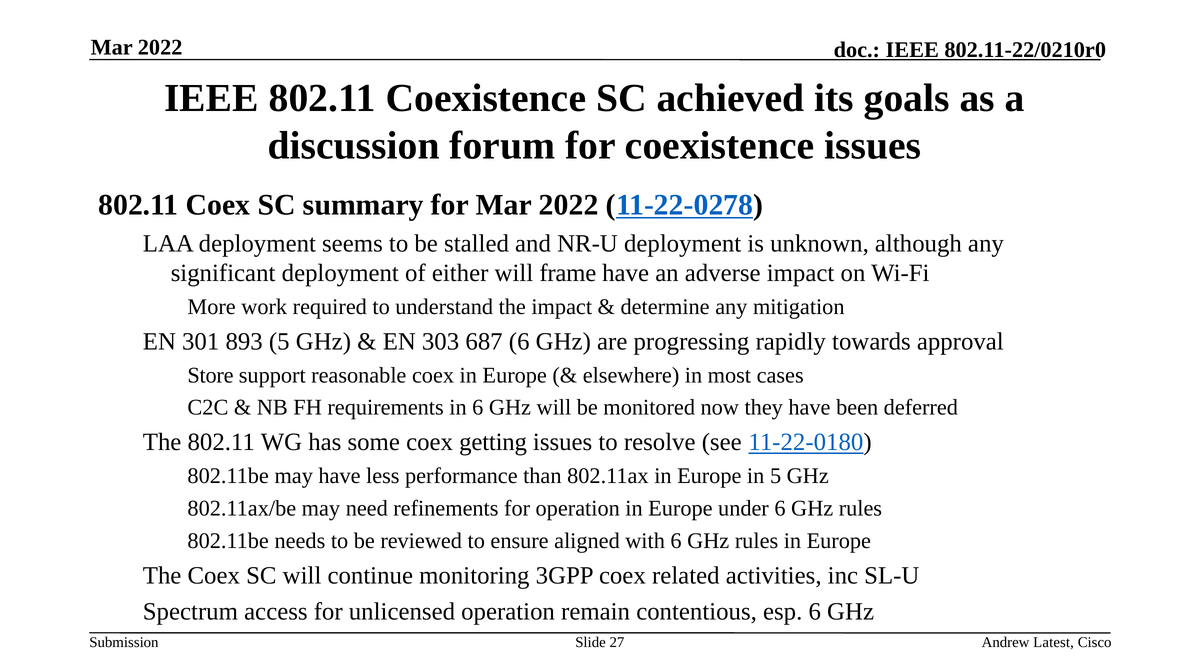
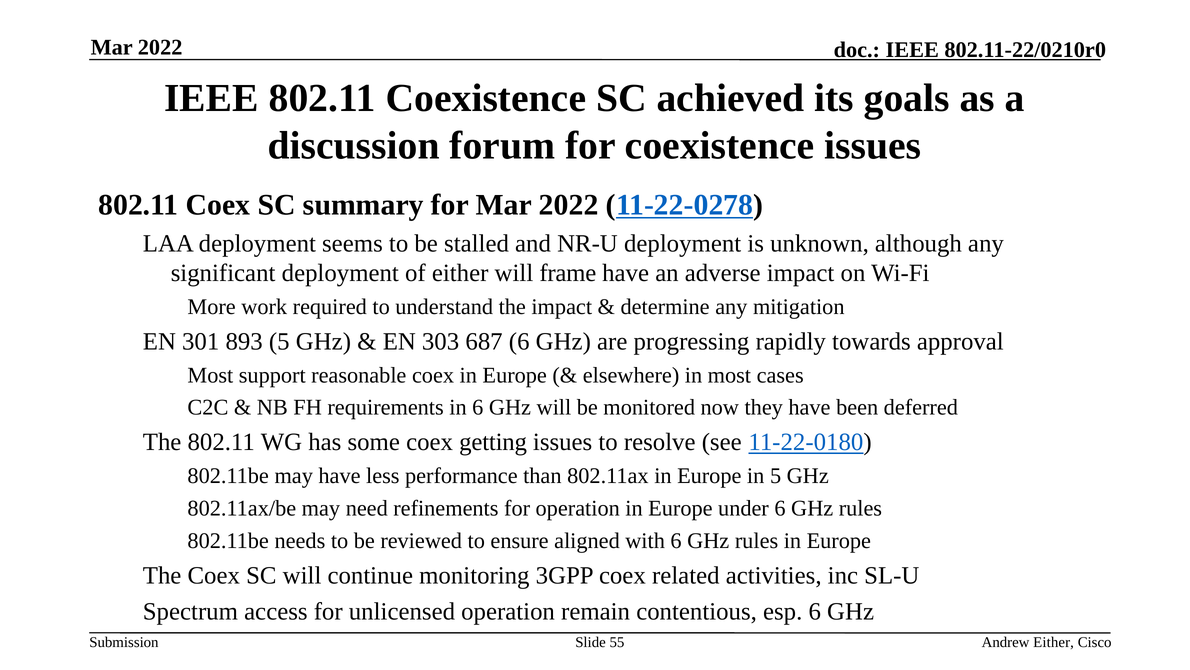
Store at (210, 375): Store -> Most
27: 27 -> 55
Andrew Latest: Latest -> Either
